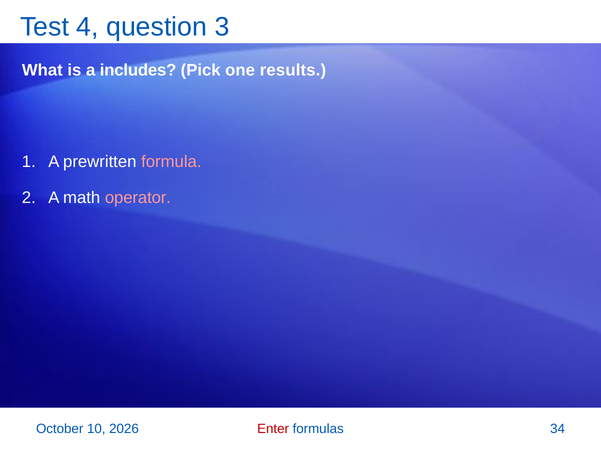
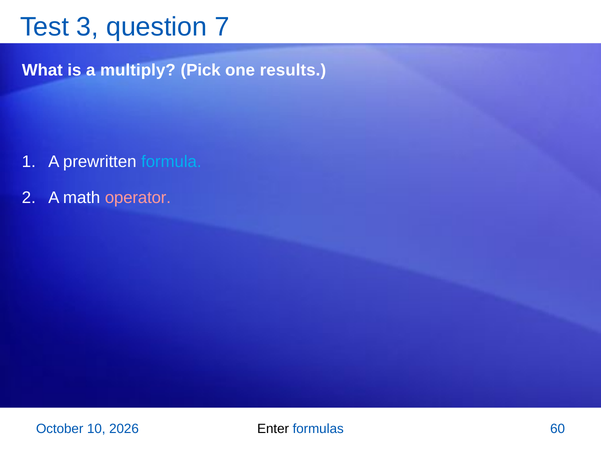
4: 4 -> 3
3: 3 -> 7
includes: includes -> multiply
formula colour: pink -> light blue
Enter colour: red -> black
34: 34 -> 60
